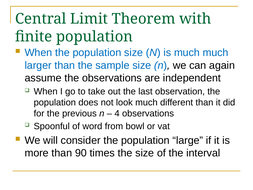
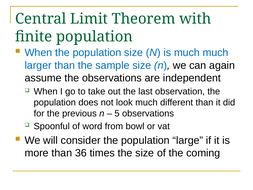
4: 4 -> 5
90: 90 -> 36
interval: interval -> coming
